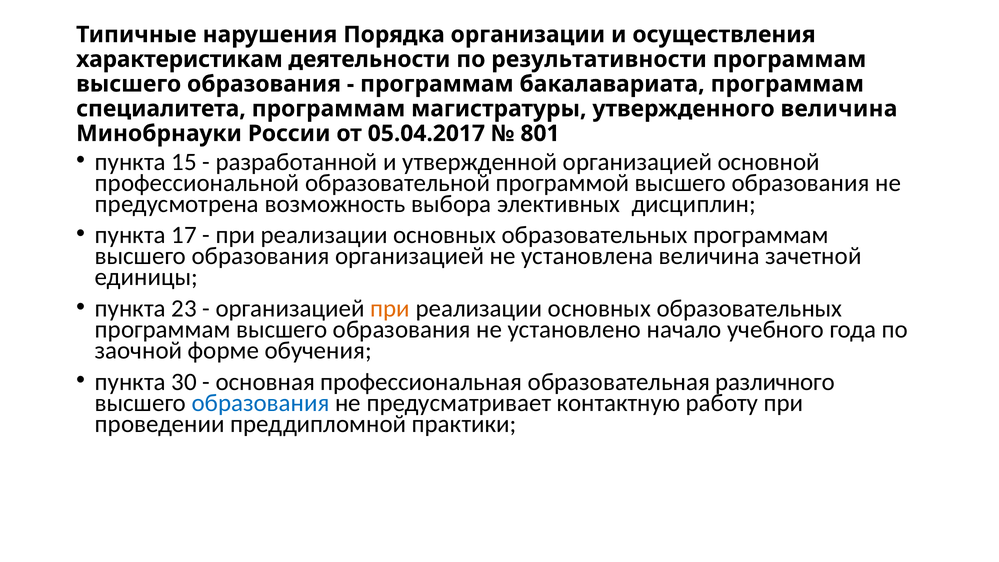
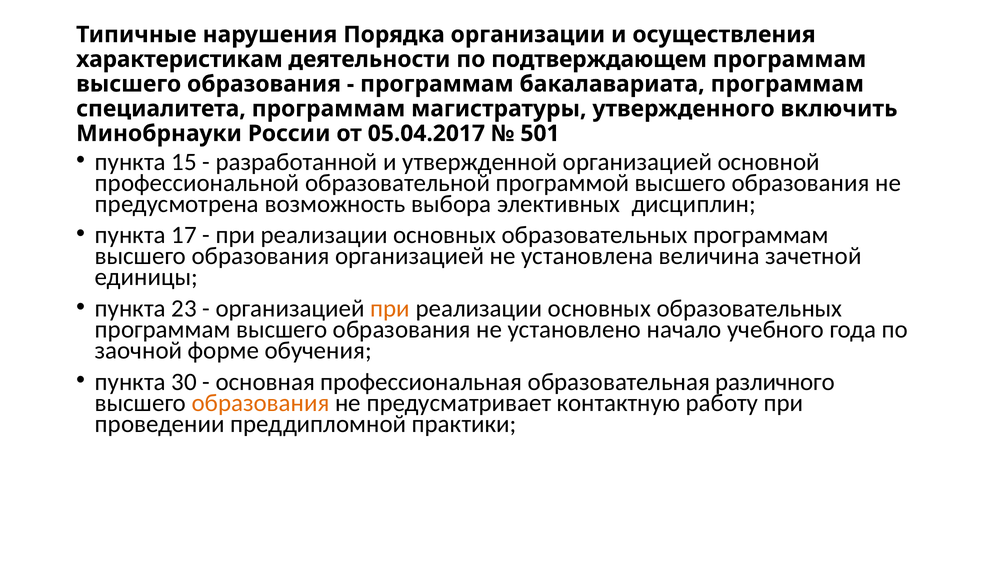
результативности: результативности -> подтверждающем
утвержденного величина: величина -> включить
801: 801 -> 501
образования at (261, 403) colour: blue -> orange
